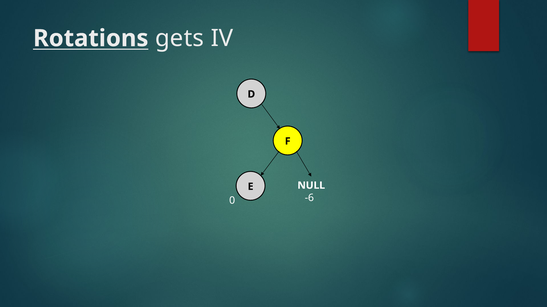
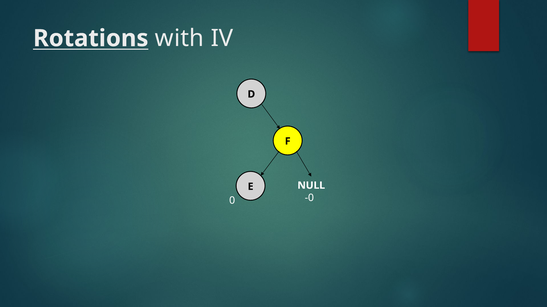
gets: gets -> with
-6: -6 -> -0
